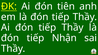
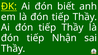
tiên: tiên -> biết
